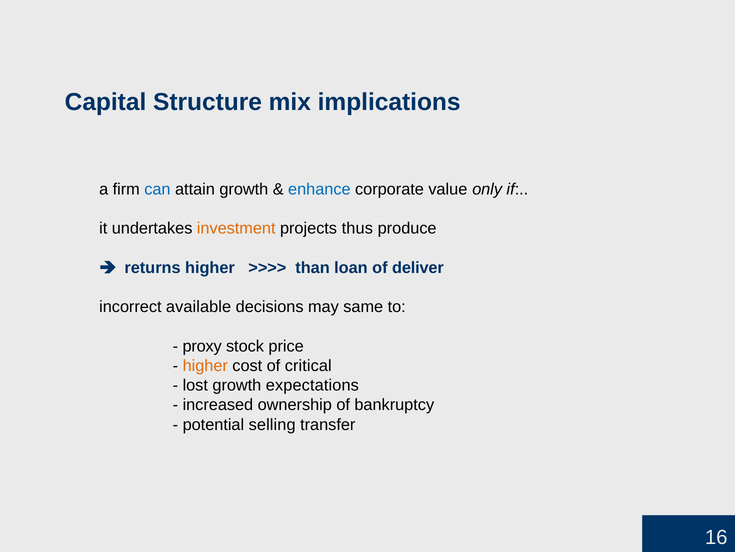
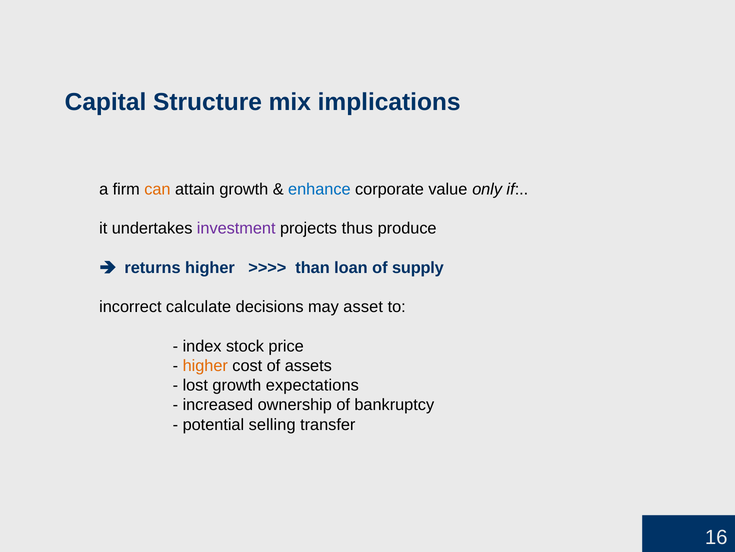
can colour: blue -> orange
investment colour: orange -> purple
deliver: deliver -> supply
available: available -> calculate
same: same -> asset
proxy: proxy -> index
critical: critical -> assets
